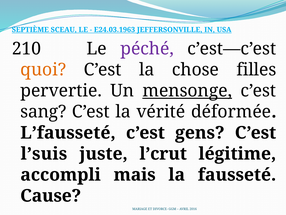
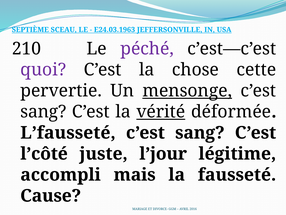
quoi colour: orange -> purple
filles: filles -> cette
vérité underline: none -> present
gens at (200, 132): gens -> sang
l’suis: l’suis -> l’côté
l’crut: l’crut -> l’jour
